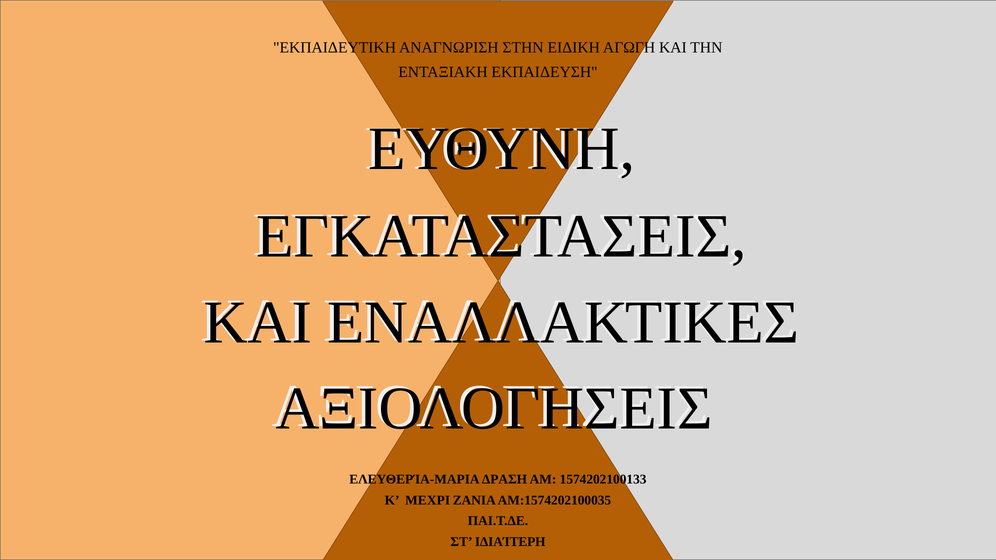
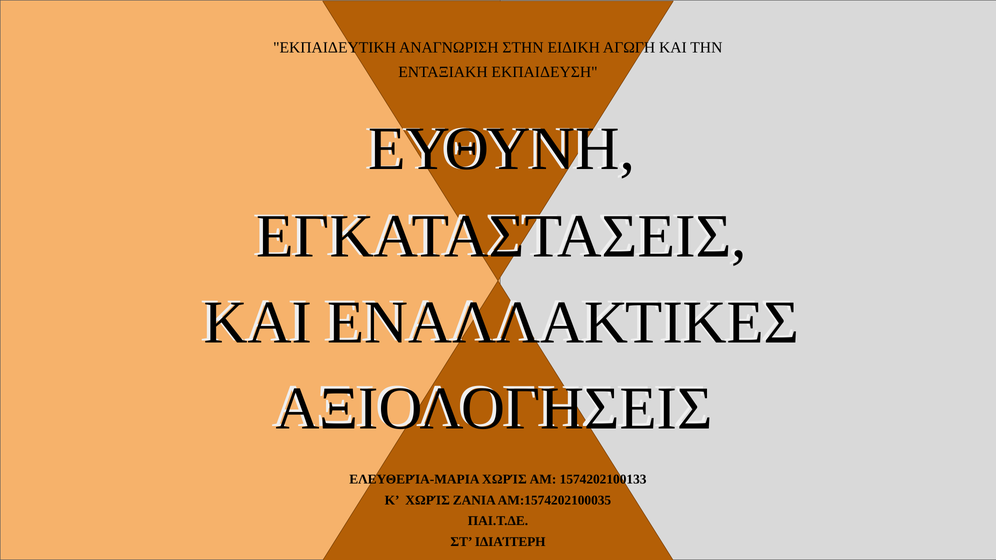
ΕΛΕΥΘΕΡΊΑ-ΜΑΡΙΑ ΔΡΑΣΗ: ΔΡΑΣΗ -> ΧΩΡΊΣ
Κ ΜΕΧΡΙ: ΜΕΧΡΙ -> ΧΩΡΊΣ
